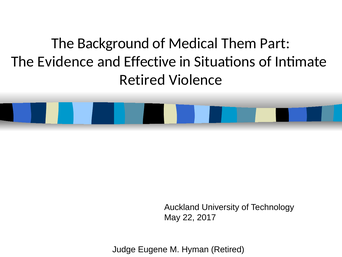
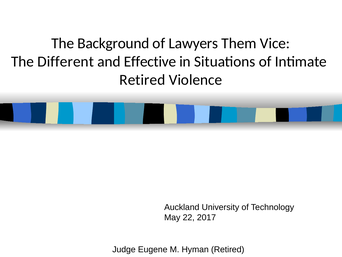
Medical: Medical -> Lawyers
Part: Part -> Vice
Evidence: Evidence -> Different
